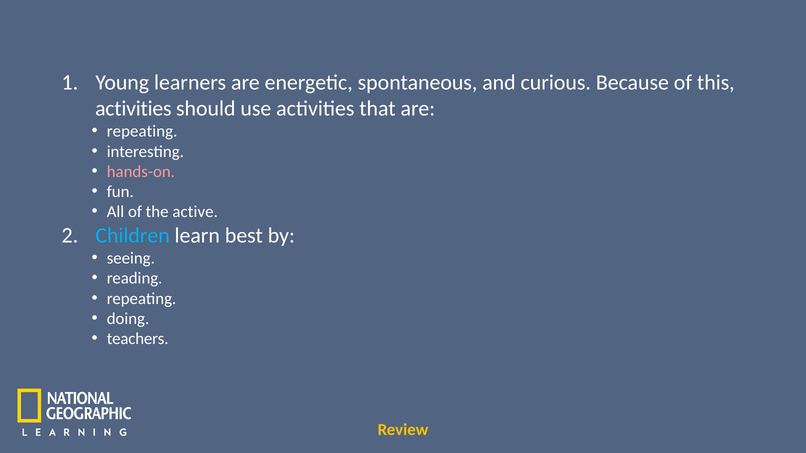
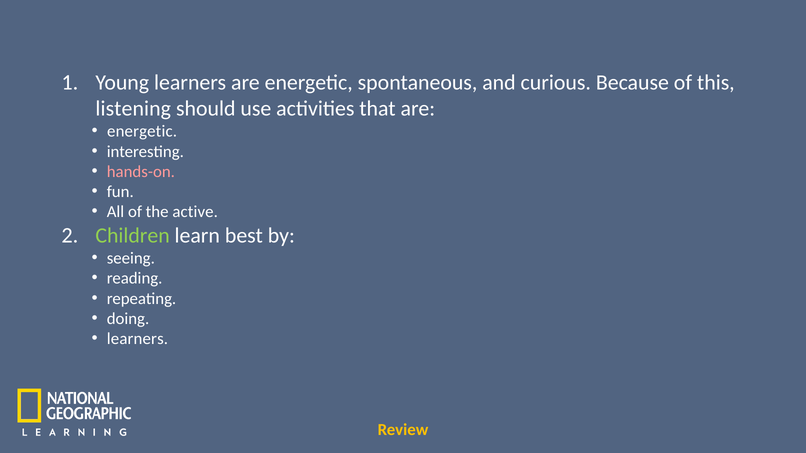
activities at (133, 109): activities -> listening
repeating at (142, 131): repeating -> energetic
Children colour: light blue -> light green
teachers at (138, 339): teachers -> learners
